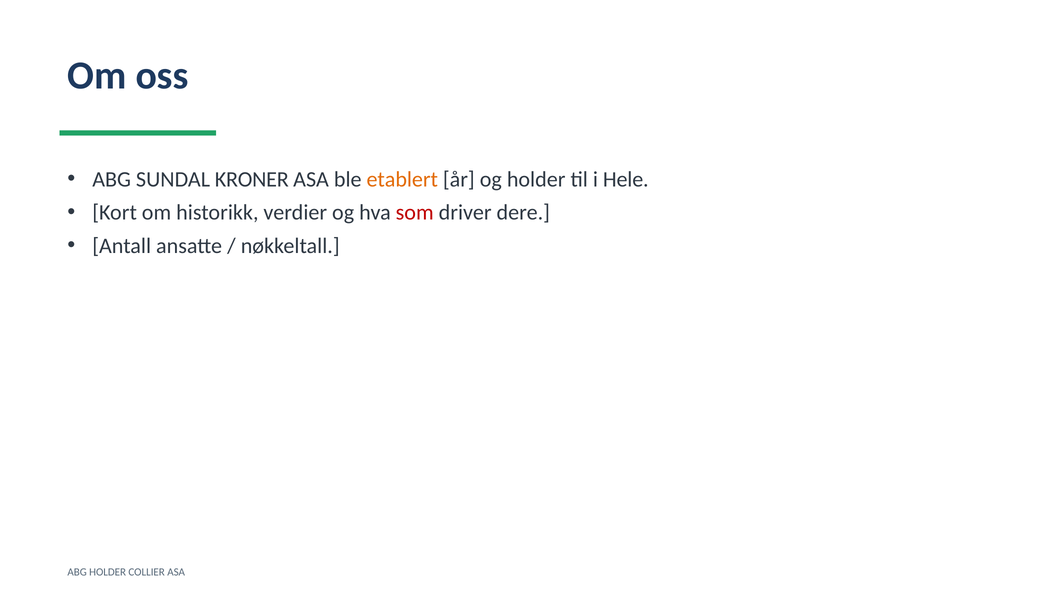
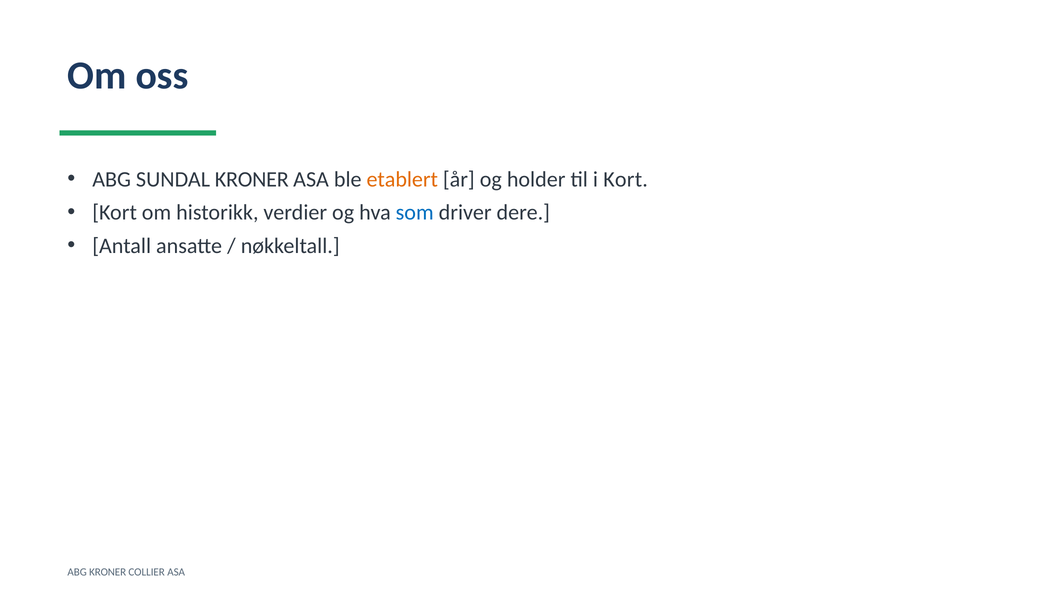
i Hele: Hele -> Kort
som colour: red -> blue
ABG HOLDER: HOLDER -> KRONER
